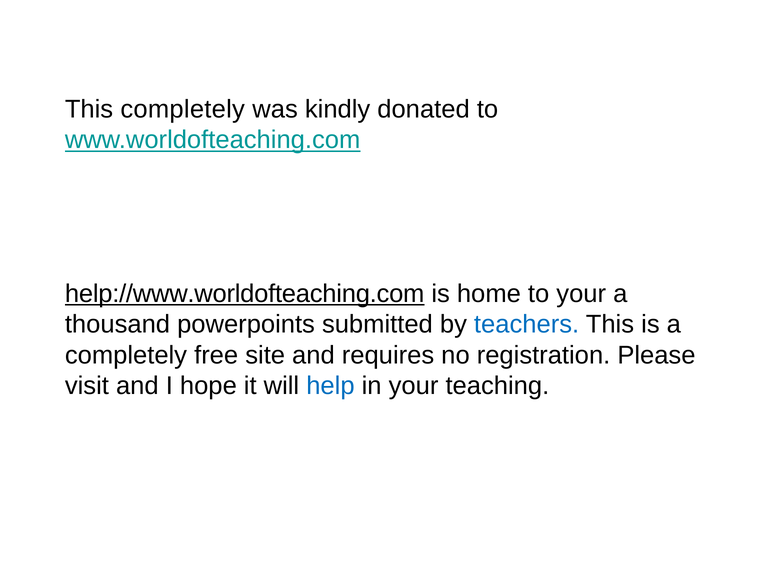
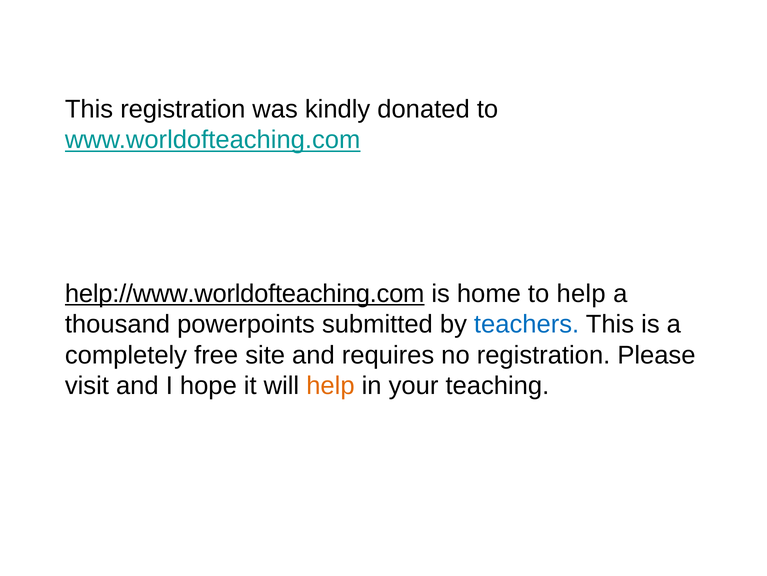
This completely: completely -> registration
to your: your -> help
help at (330, 385) colour: blue -> orange
